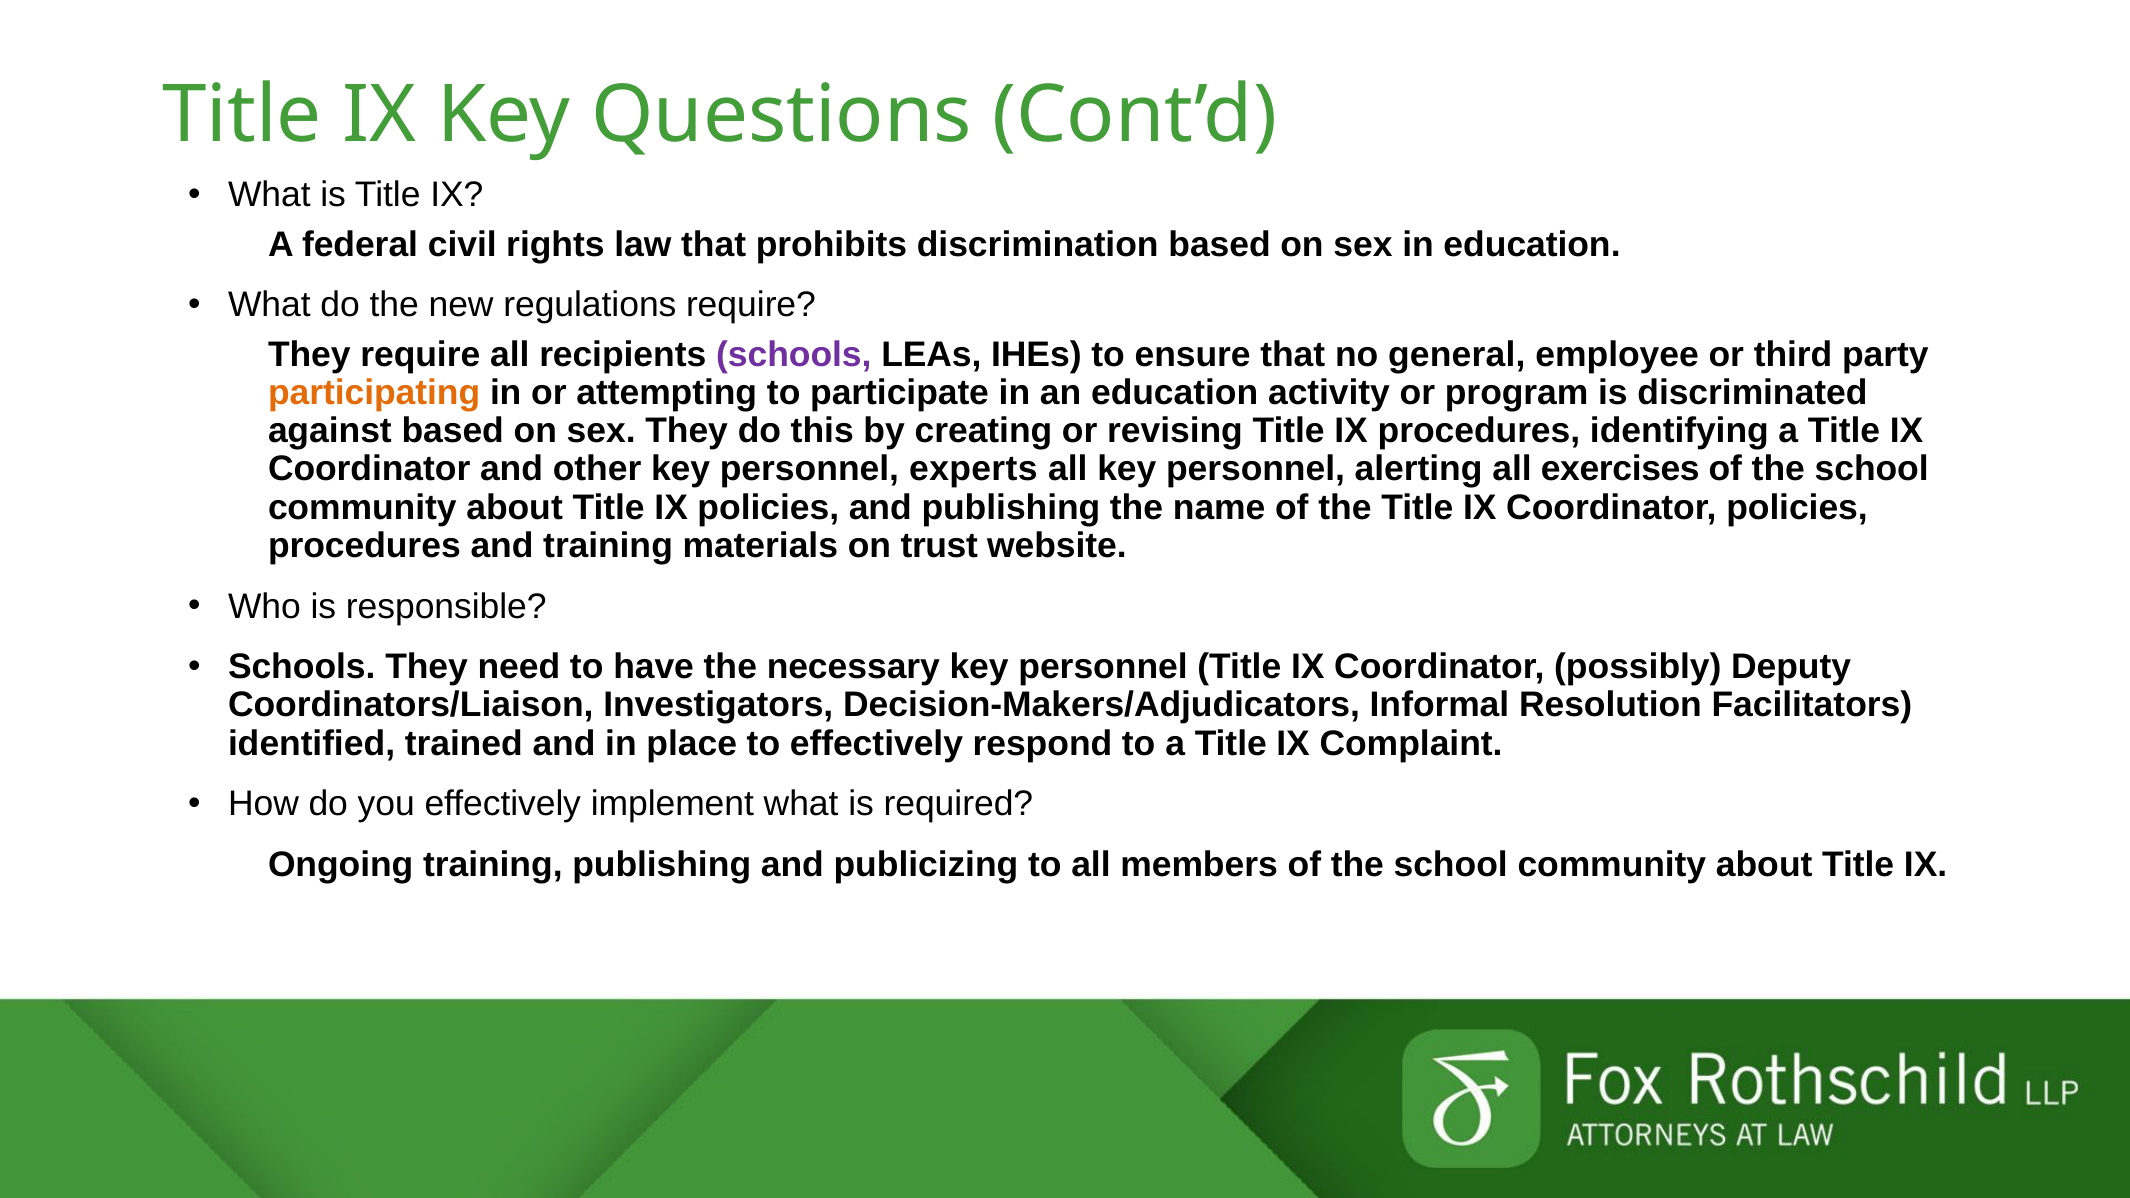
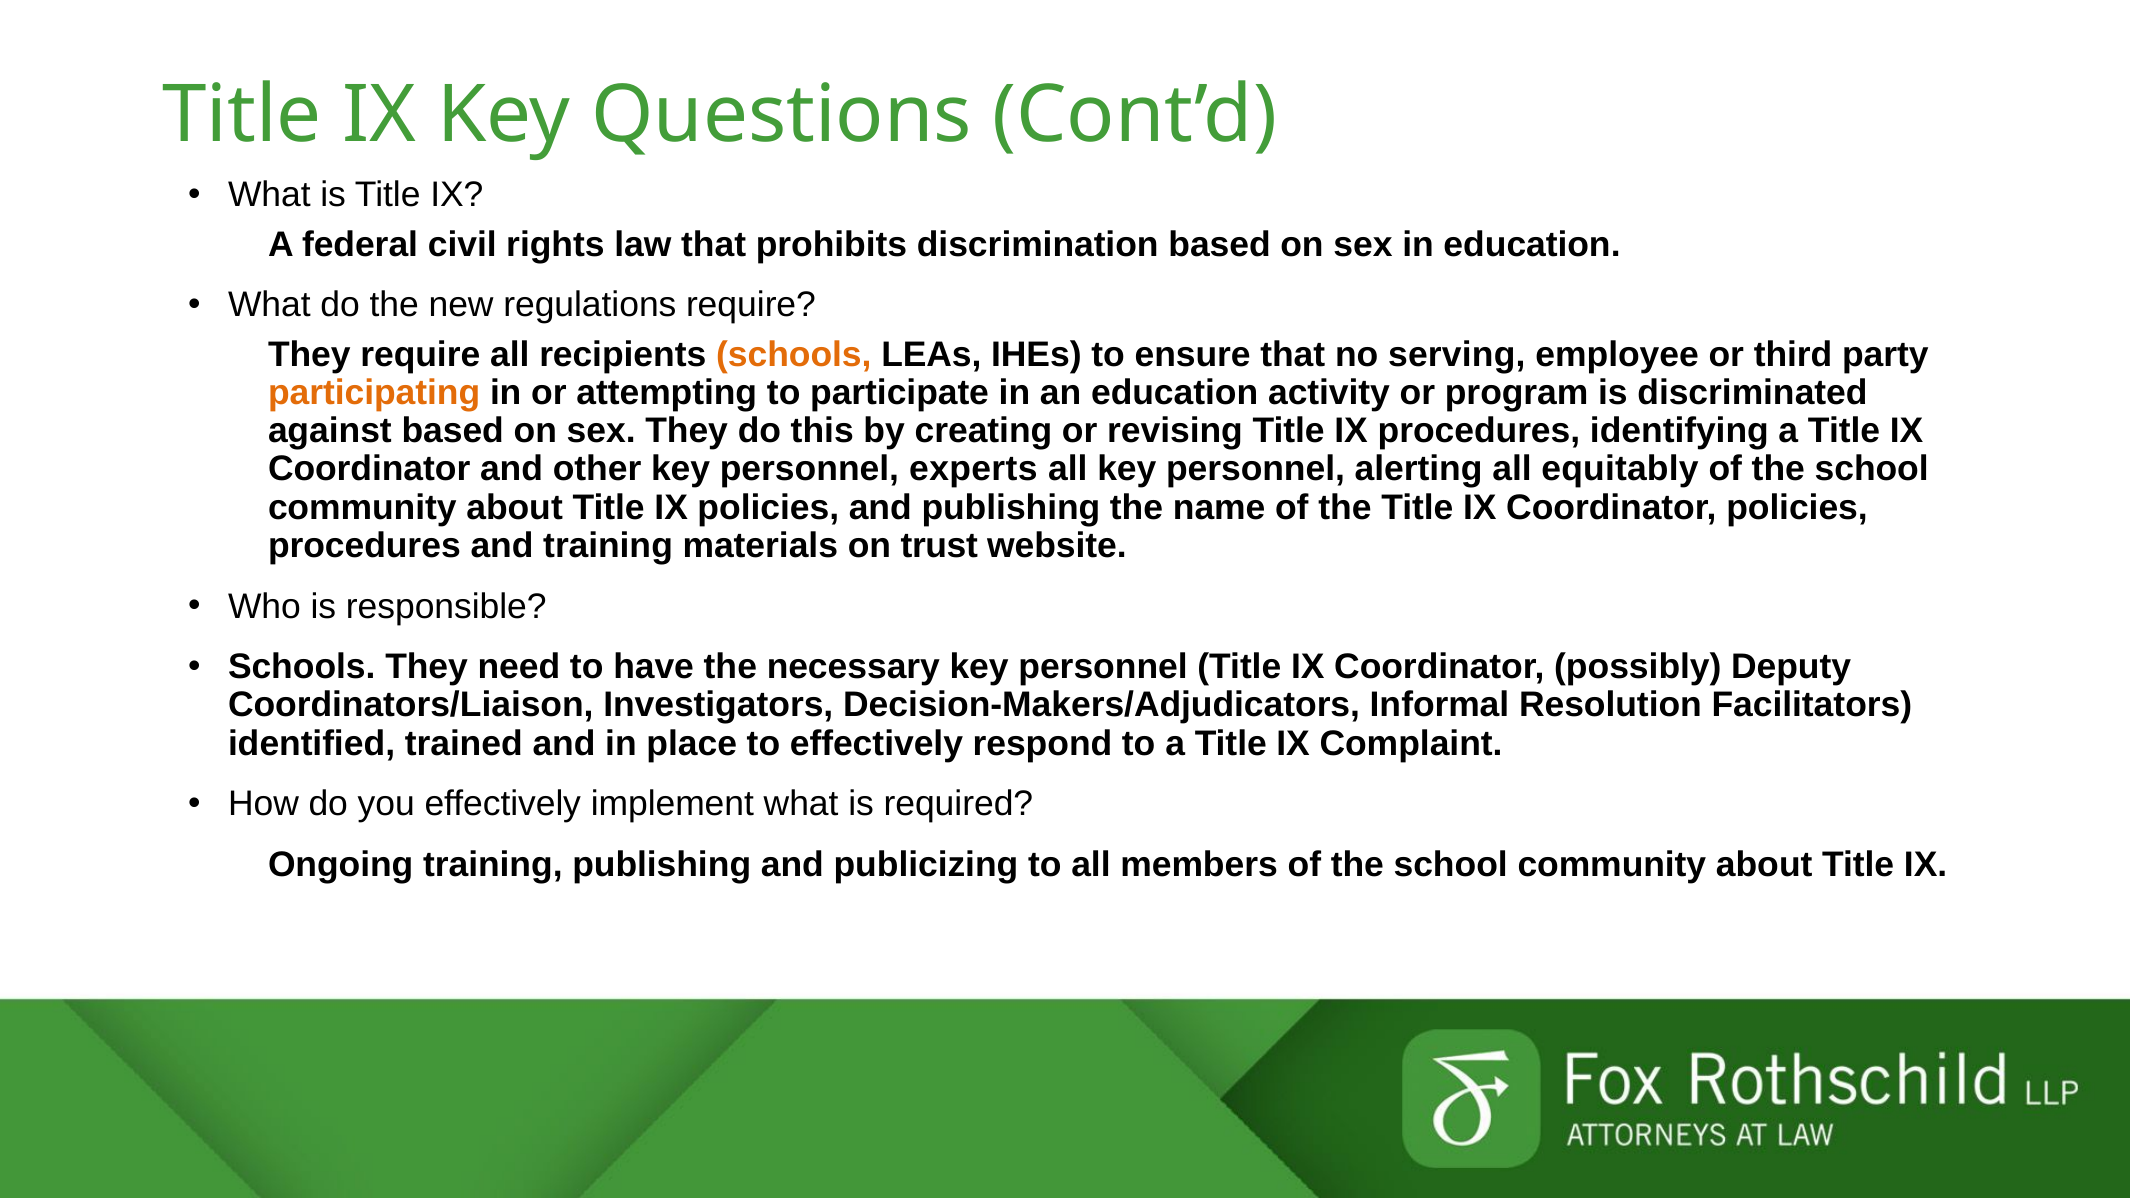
schools at (794, 354) colour: purple -> orange
general: general -> serving
exercises: exercises -> equitably
